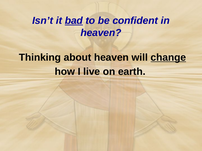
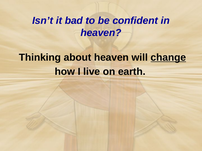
bad underline: present -> none
